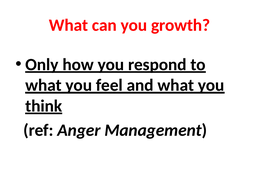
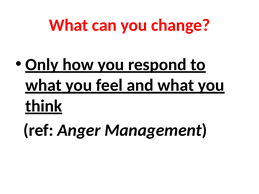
growth: growth -> change
